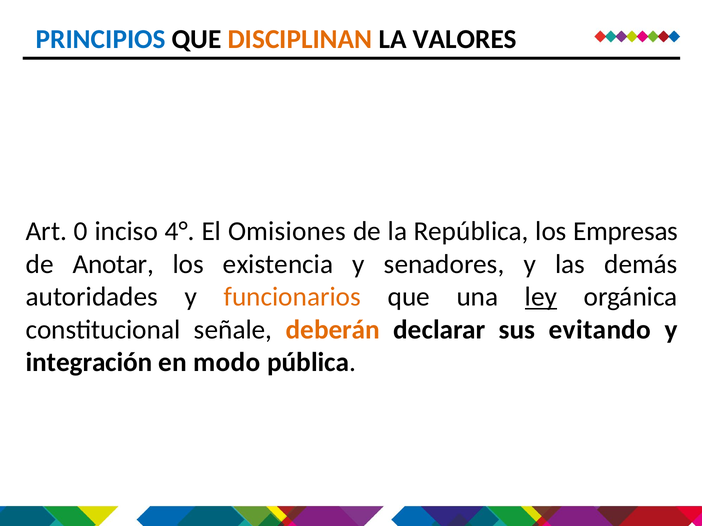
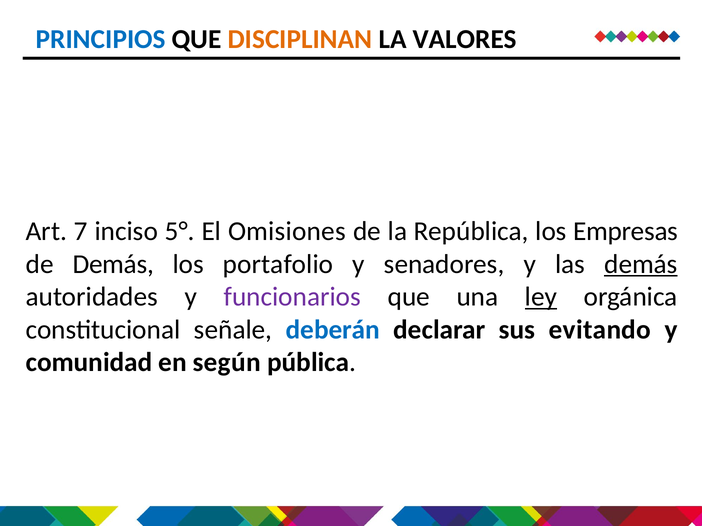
0: 0 -> 7
4°: 4° -> 5°
de Anotar: Anotar -> Demás
existencia: existencia -> portafolio
demás at (641, 264) underline: none -> present
funcionarios colour: orange -> purple
deberán colour: orange -> blue
integración: integración -> comunidad
modo: modo -> según
